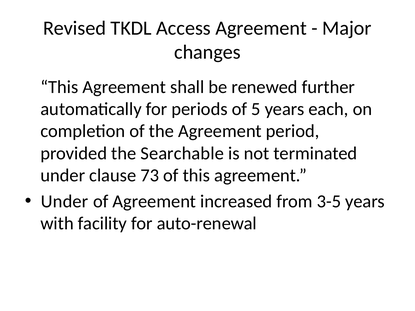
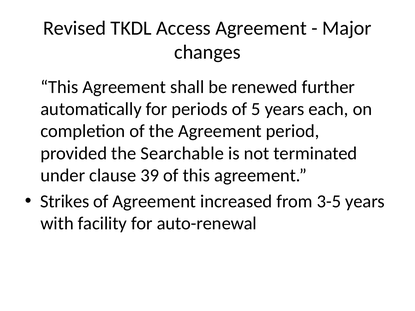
73: 73 -> 39
Under at (65, 201): Under -> Strikes
